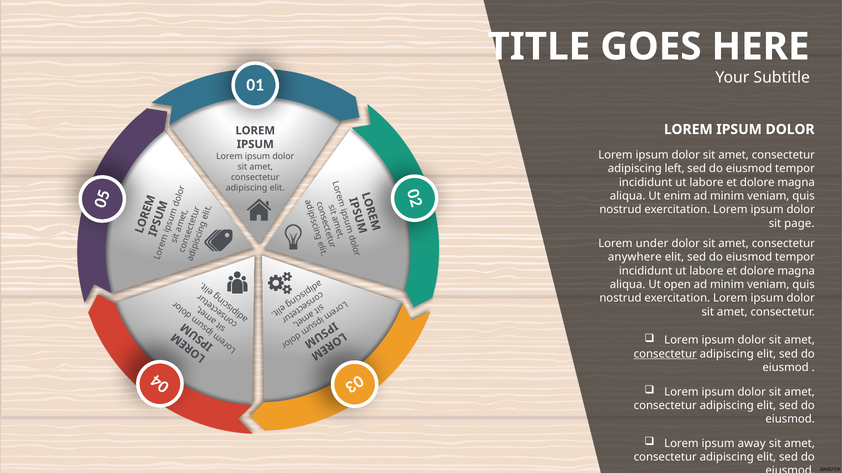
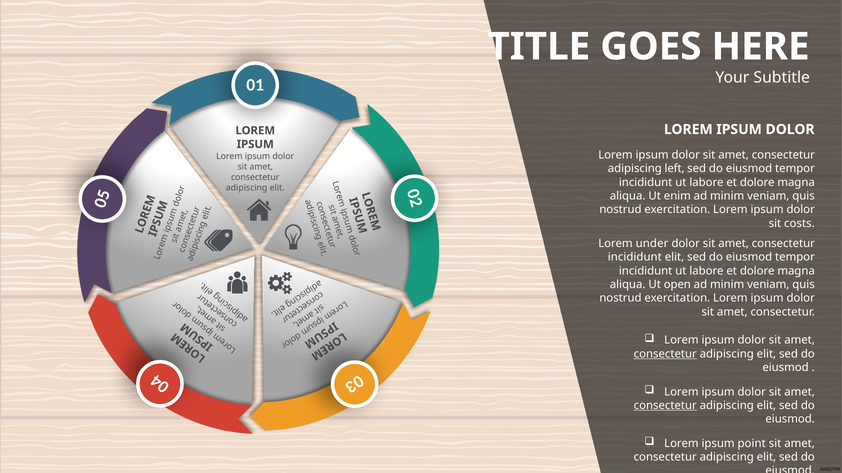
page: page -> costs
anywhere at (635, 257): anywhere -> incididunt
consectetur at (665, 406) underline: none -> present
away: away -> point
